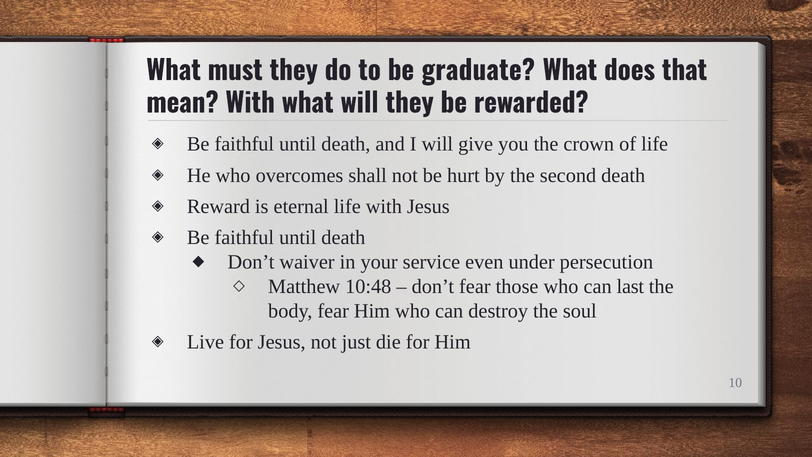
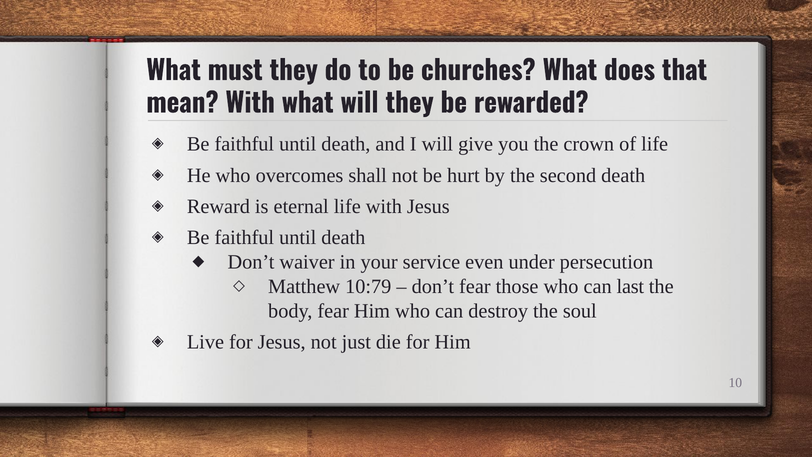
graduate: graduate -> churches
10:48: 10:48 -> 10:79
